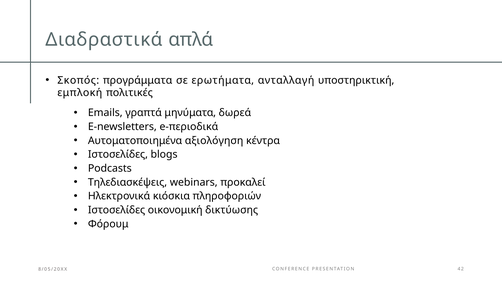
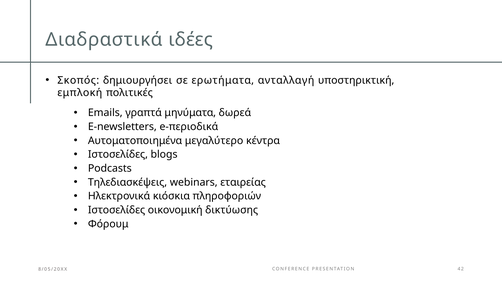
απλά: απλά -> ιδέες
προγράμματα: προγράμματα -> δημιουργήσει
αξιολόγηση: αξιολόγηση -> μεγαλύτερο
προκαλεί: προκαλεί -> εταιρείας
